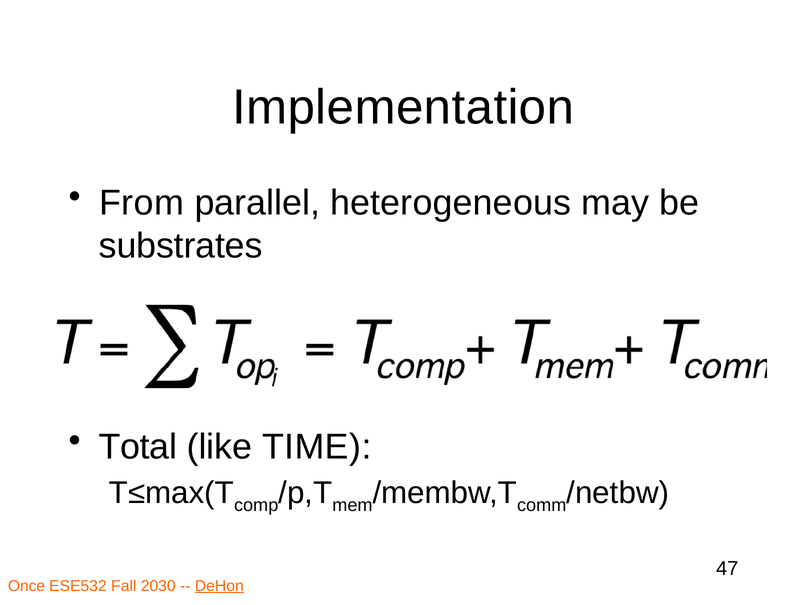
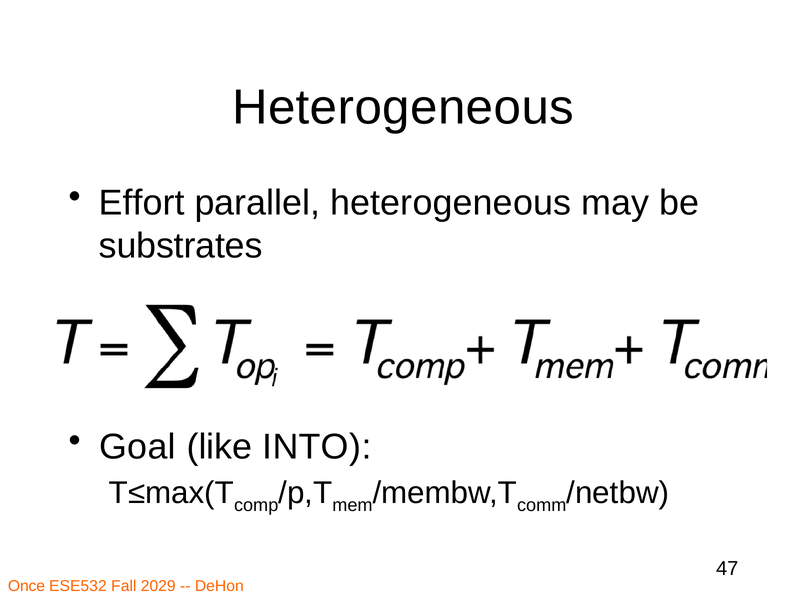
Implementation at (403, 108): Implementation -> Heterogeneous
From: From -> Effort
Total: Total -> Goal
TIME: TIME -> INTO
2030: 2030 -> 2029
DeHon underline: present -> none
